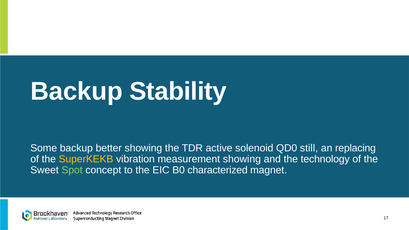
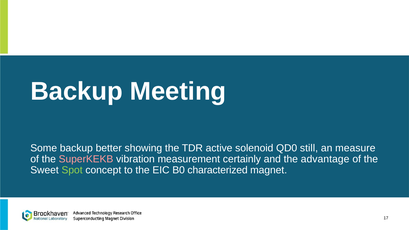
Stability: Stability -> Meeting
replacing: replacing -> measure
SuperKEKB colour: yellow -> pink
measurement showing: showing -> certainly
technology: technology -> advantage
